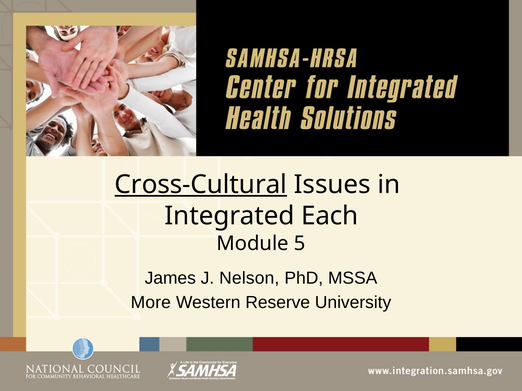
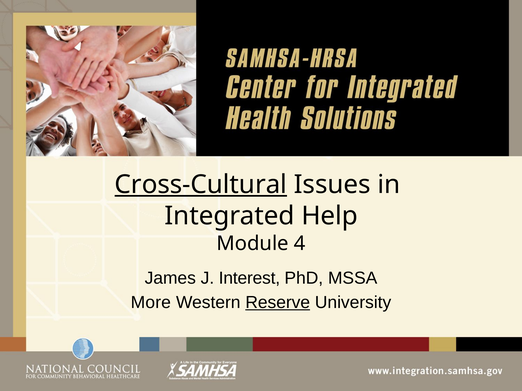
Each: Each -> Help
5: 5 -> 4
Nelson: Nelson -> Interest
Reserve underline: none -> present
